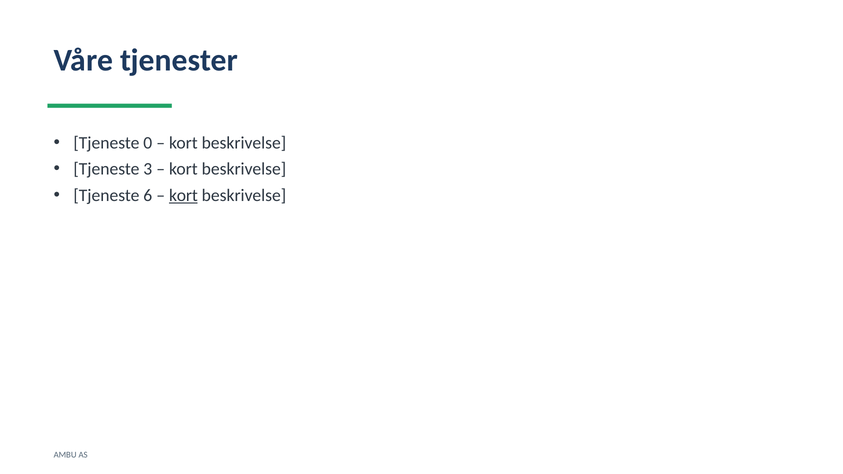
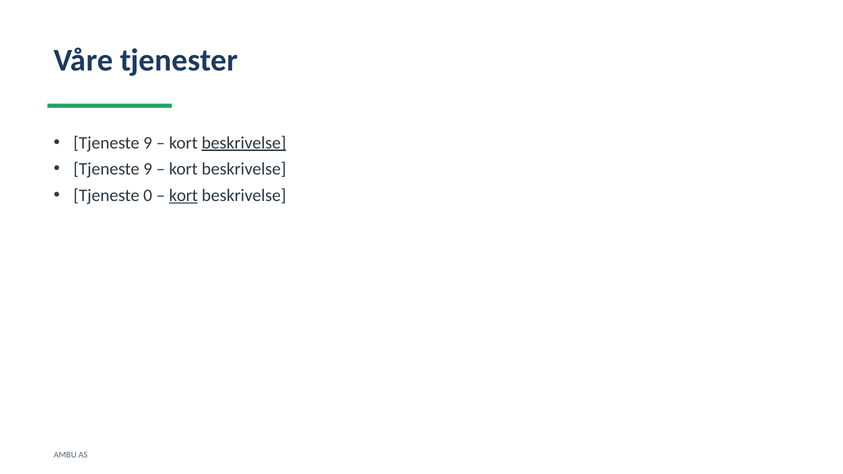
0 at (148, 143): 0 -> 9
beskrivelse at (244, 143) underline: none -> present
3 at (148, 169): 3 -> 9
6: 6 -> 0
